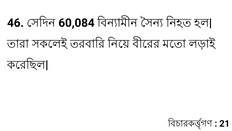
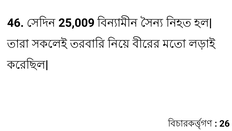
60,084: 60,084 -> 25,009
21: 21 -> 26
